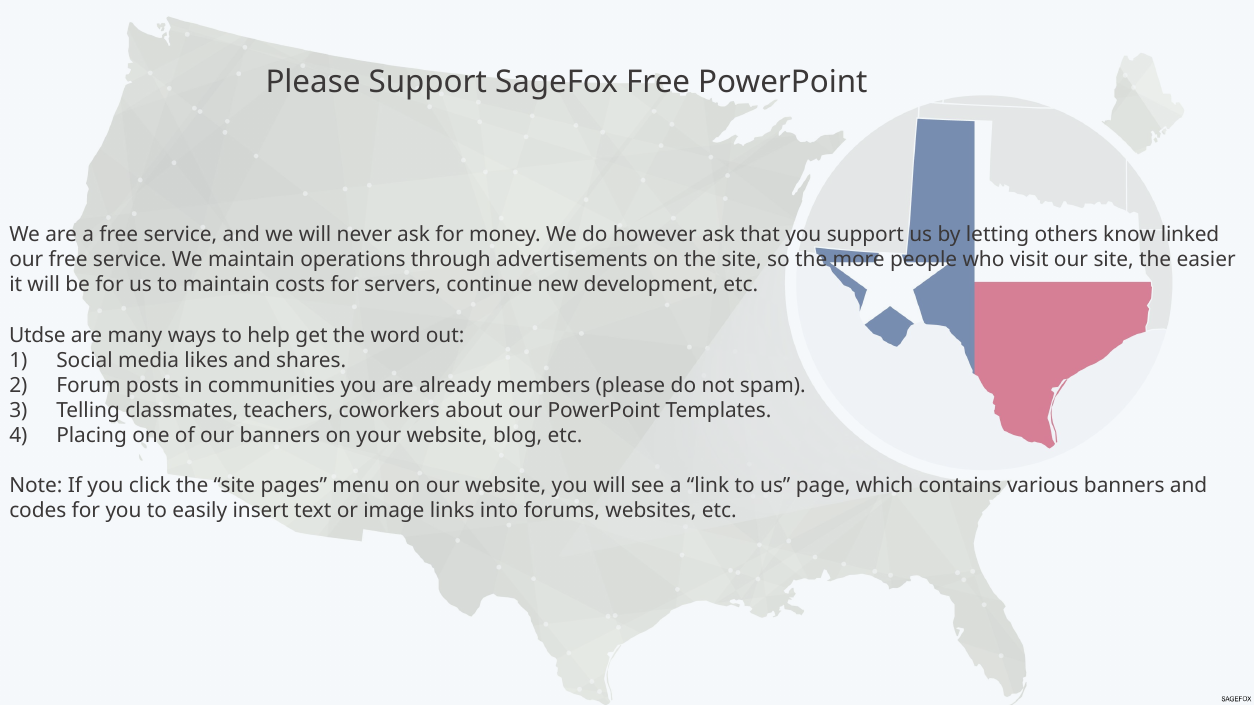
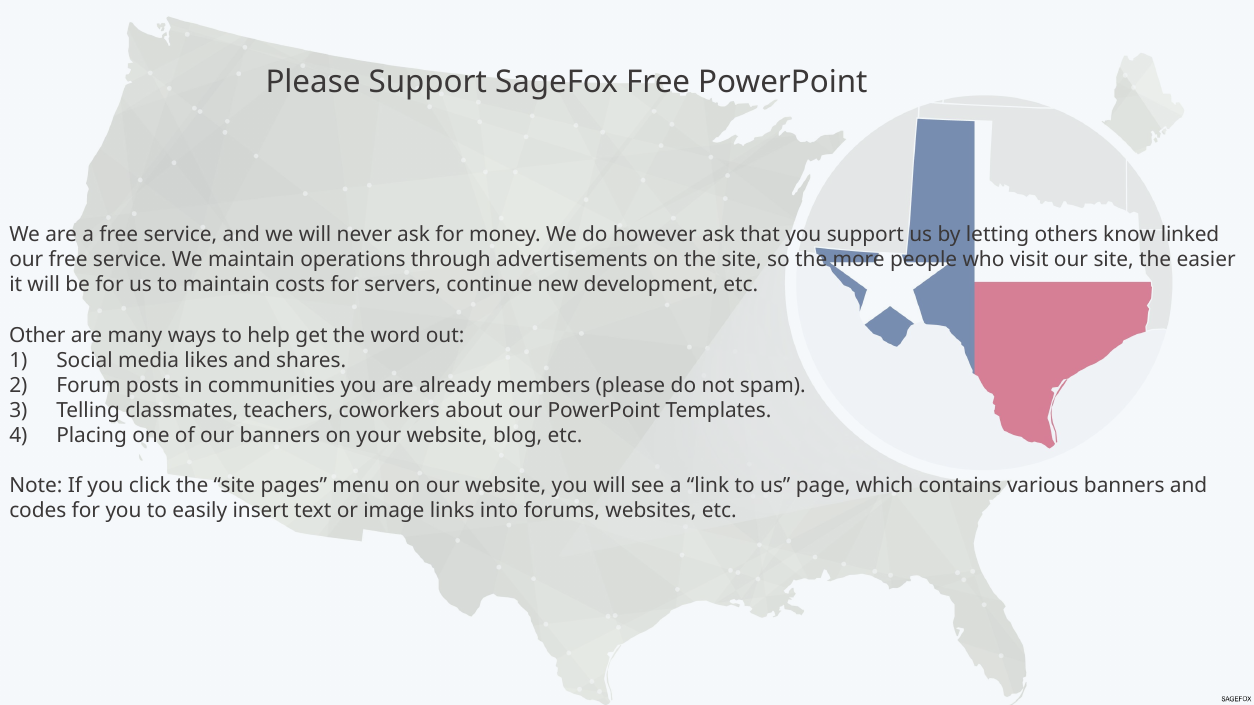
Utdse: Utdse -> Other
